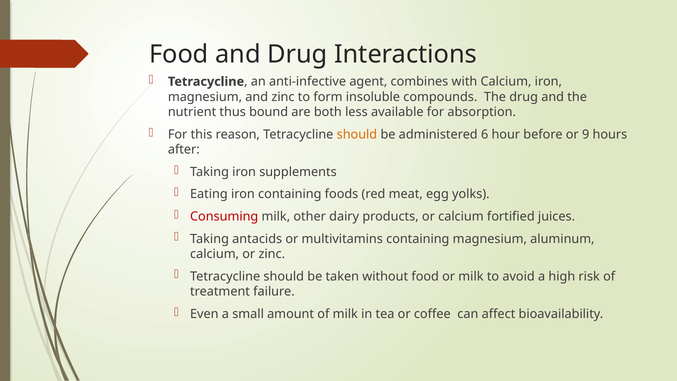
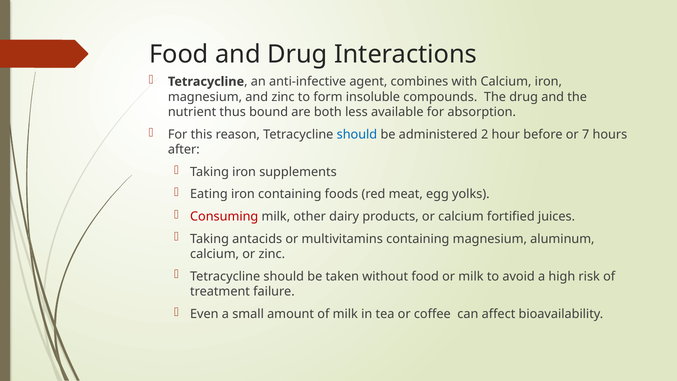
should at (357, 134) colour: orange -> blue
6: 6 -> 2
9: 9 -> 7
